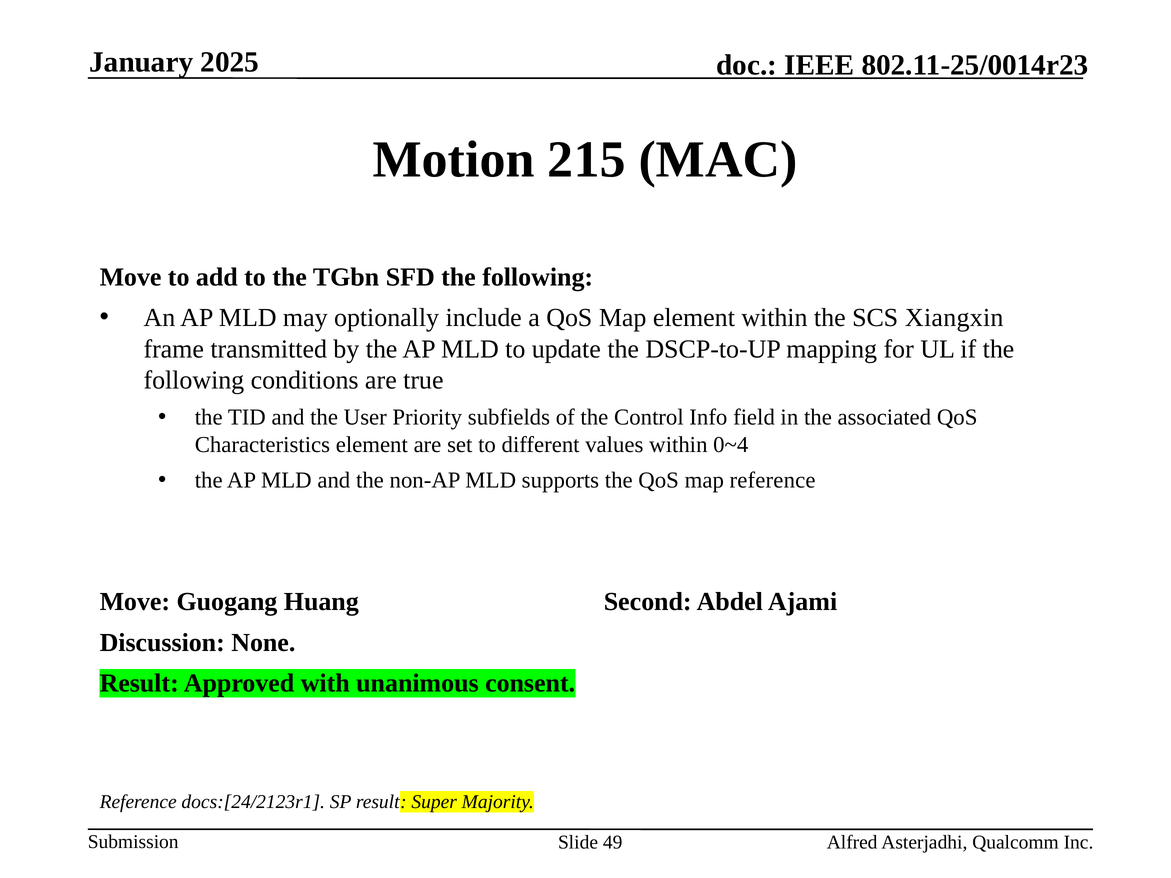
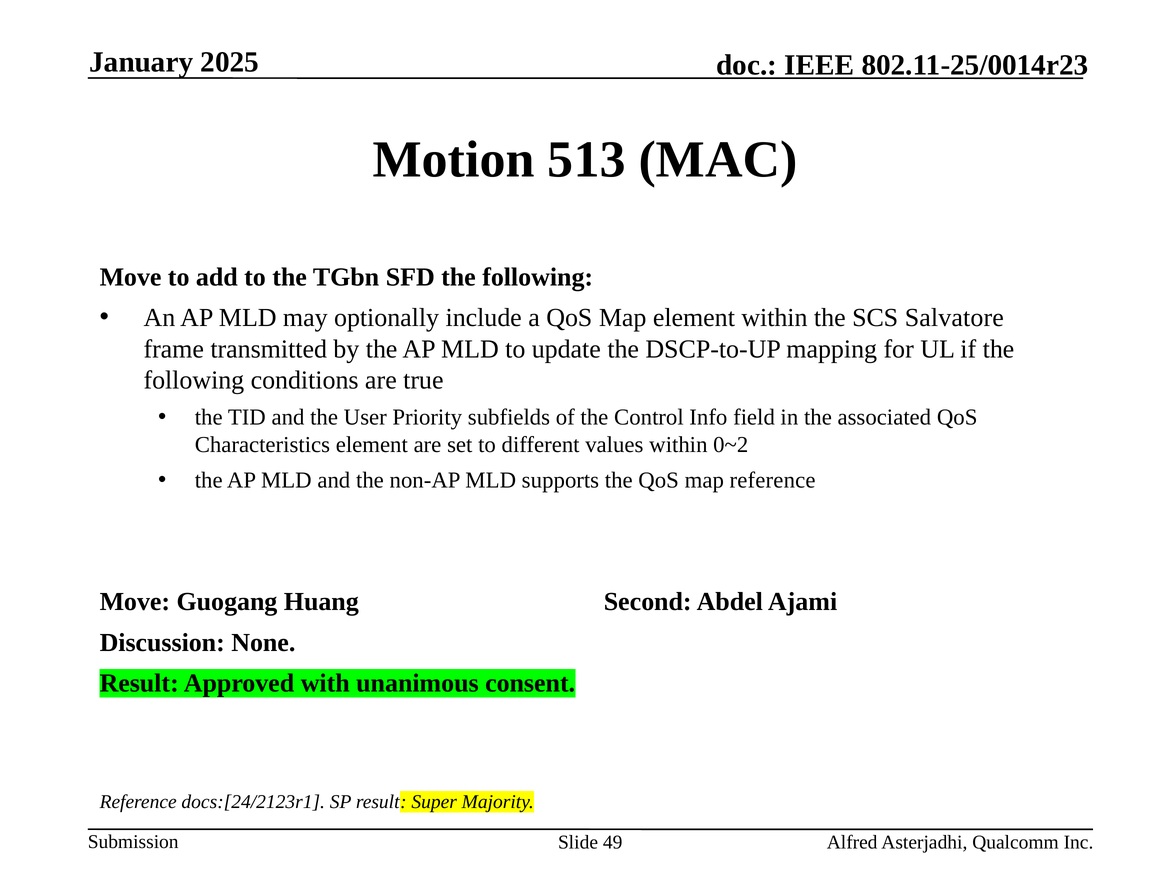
215: 215 -> 513
Xiangxin: Xiangxin -> Salvatore
0~4: 0~4 -> 0~2
